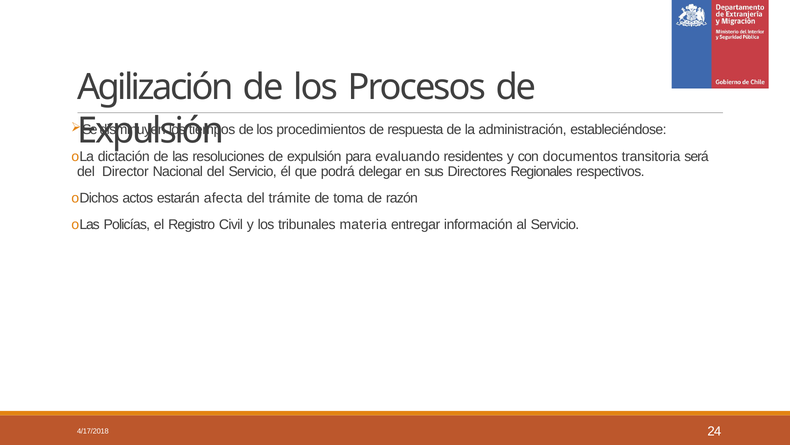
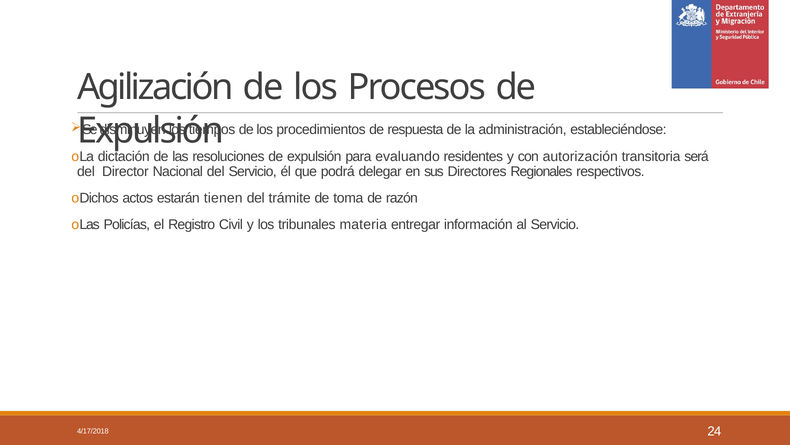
documentos: documentos -> autorización
afecta: afecta -> tienen
